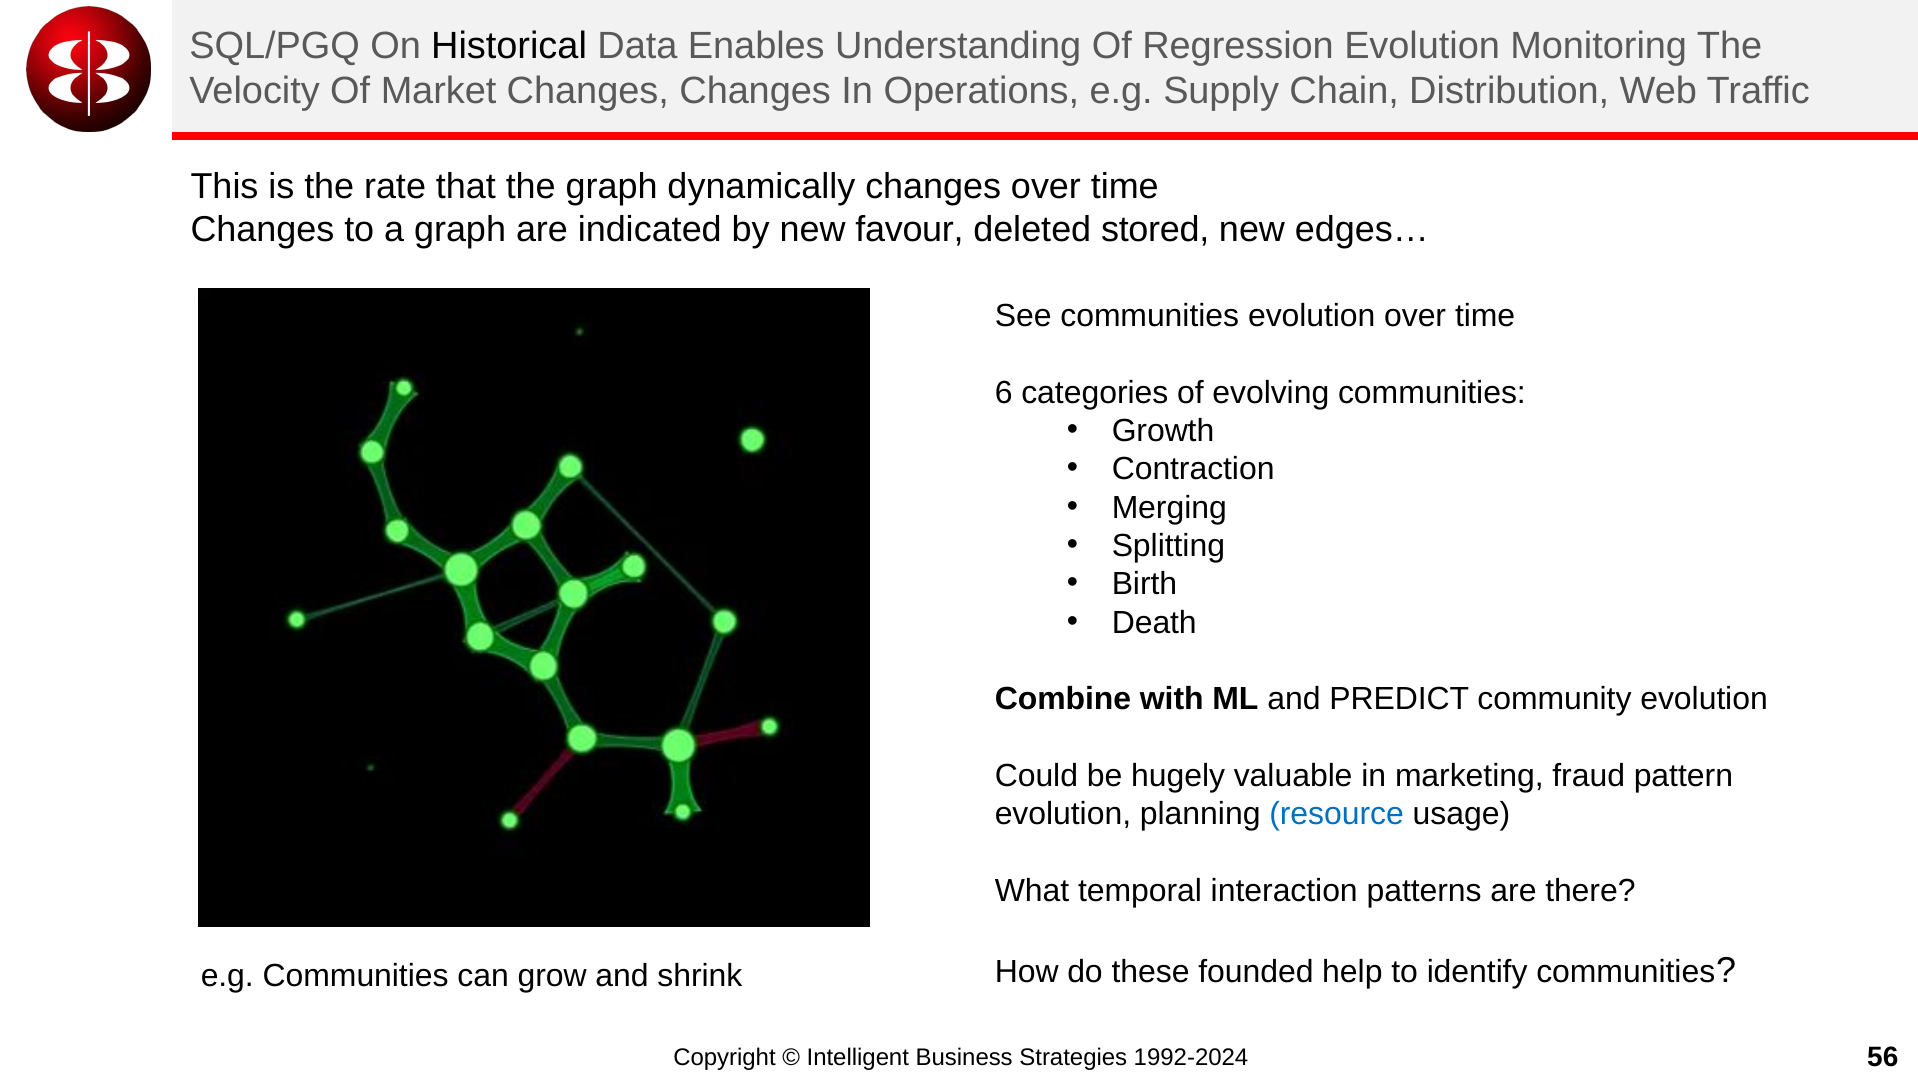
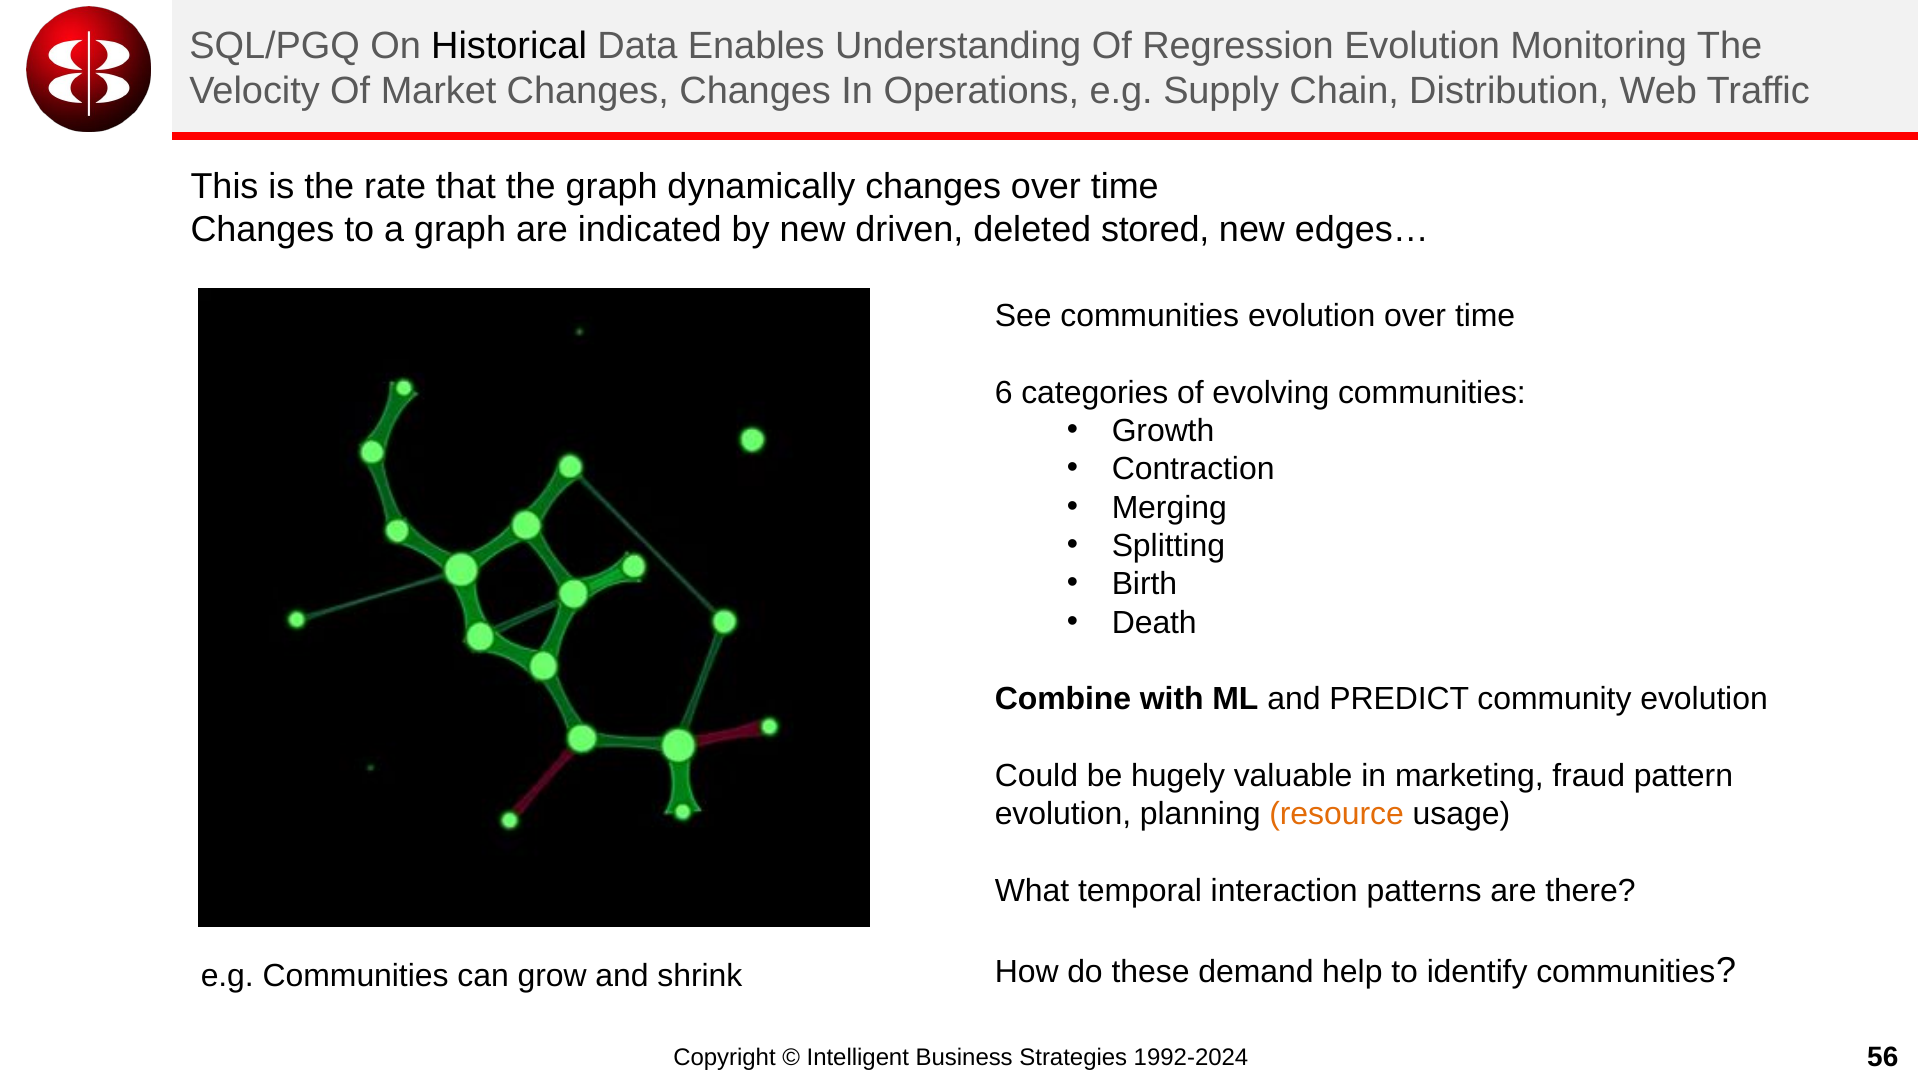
favour: favour -> driven
resource colour: blue -> orange
founded: founded -> demand
